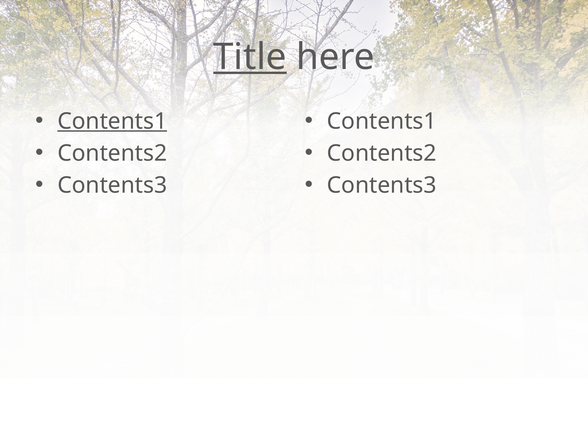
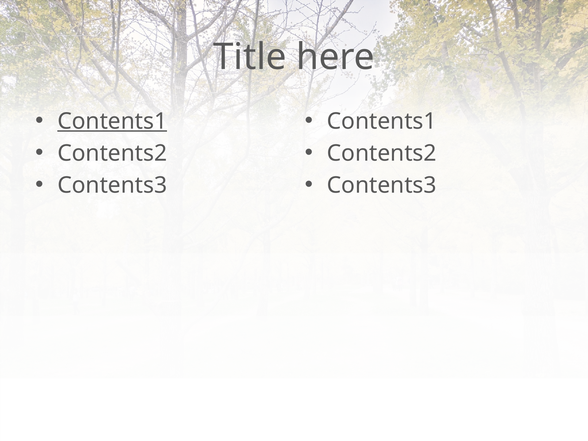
Title underline: present -> none
